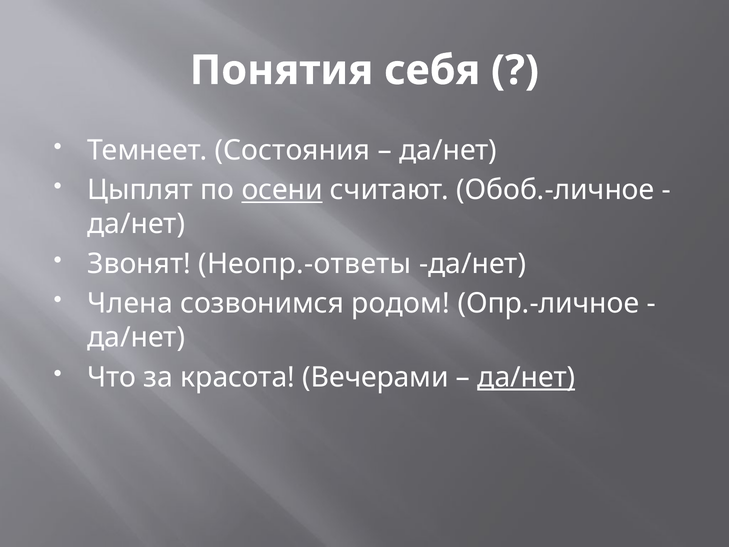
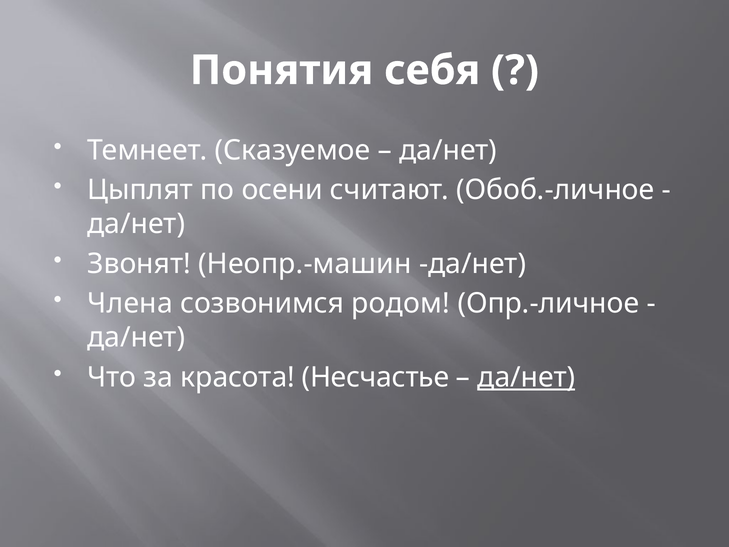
Состояния: Состояния -> Сказуемое
осени underline: present -> none
Неопр.-ответы: Неопр.-ответы -> Неопр.-машин
Вечерами: Вечерами -> Несчастье
